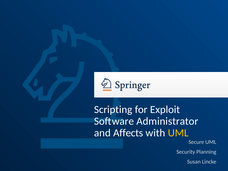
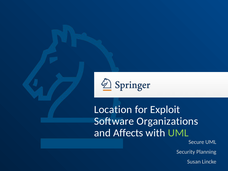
Scripting: Scripting -> Location
Administrator: Administrator -> Organizations
UML at (178, 133) colour: yellow -> light green
